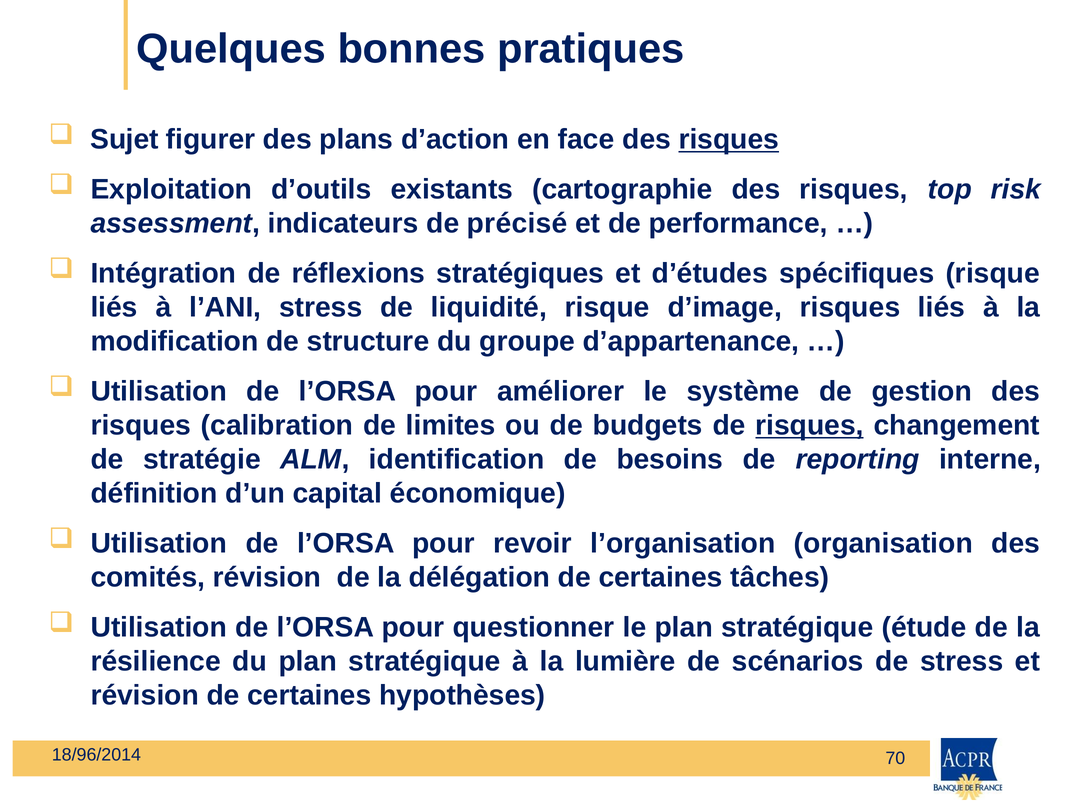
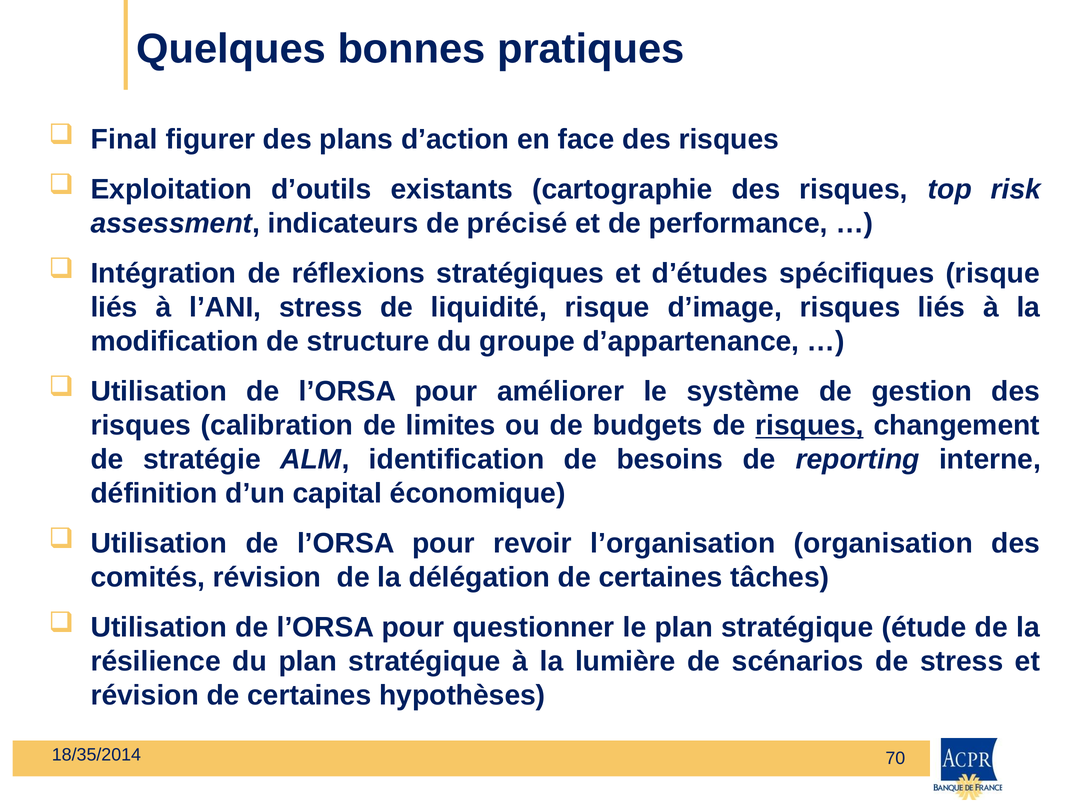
Sujet: Sujet -> Final
risques at (729, 139) underline: present -> none
18/96/2014: 18/96/2014 -> 18/35/2014
